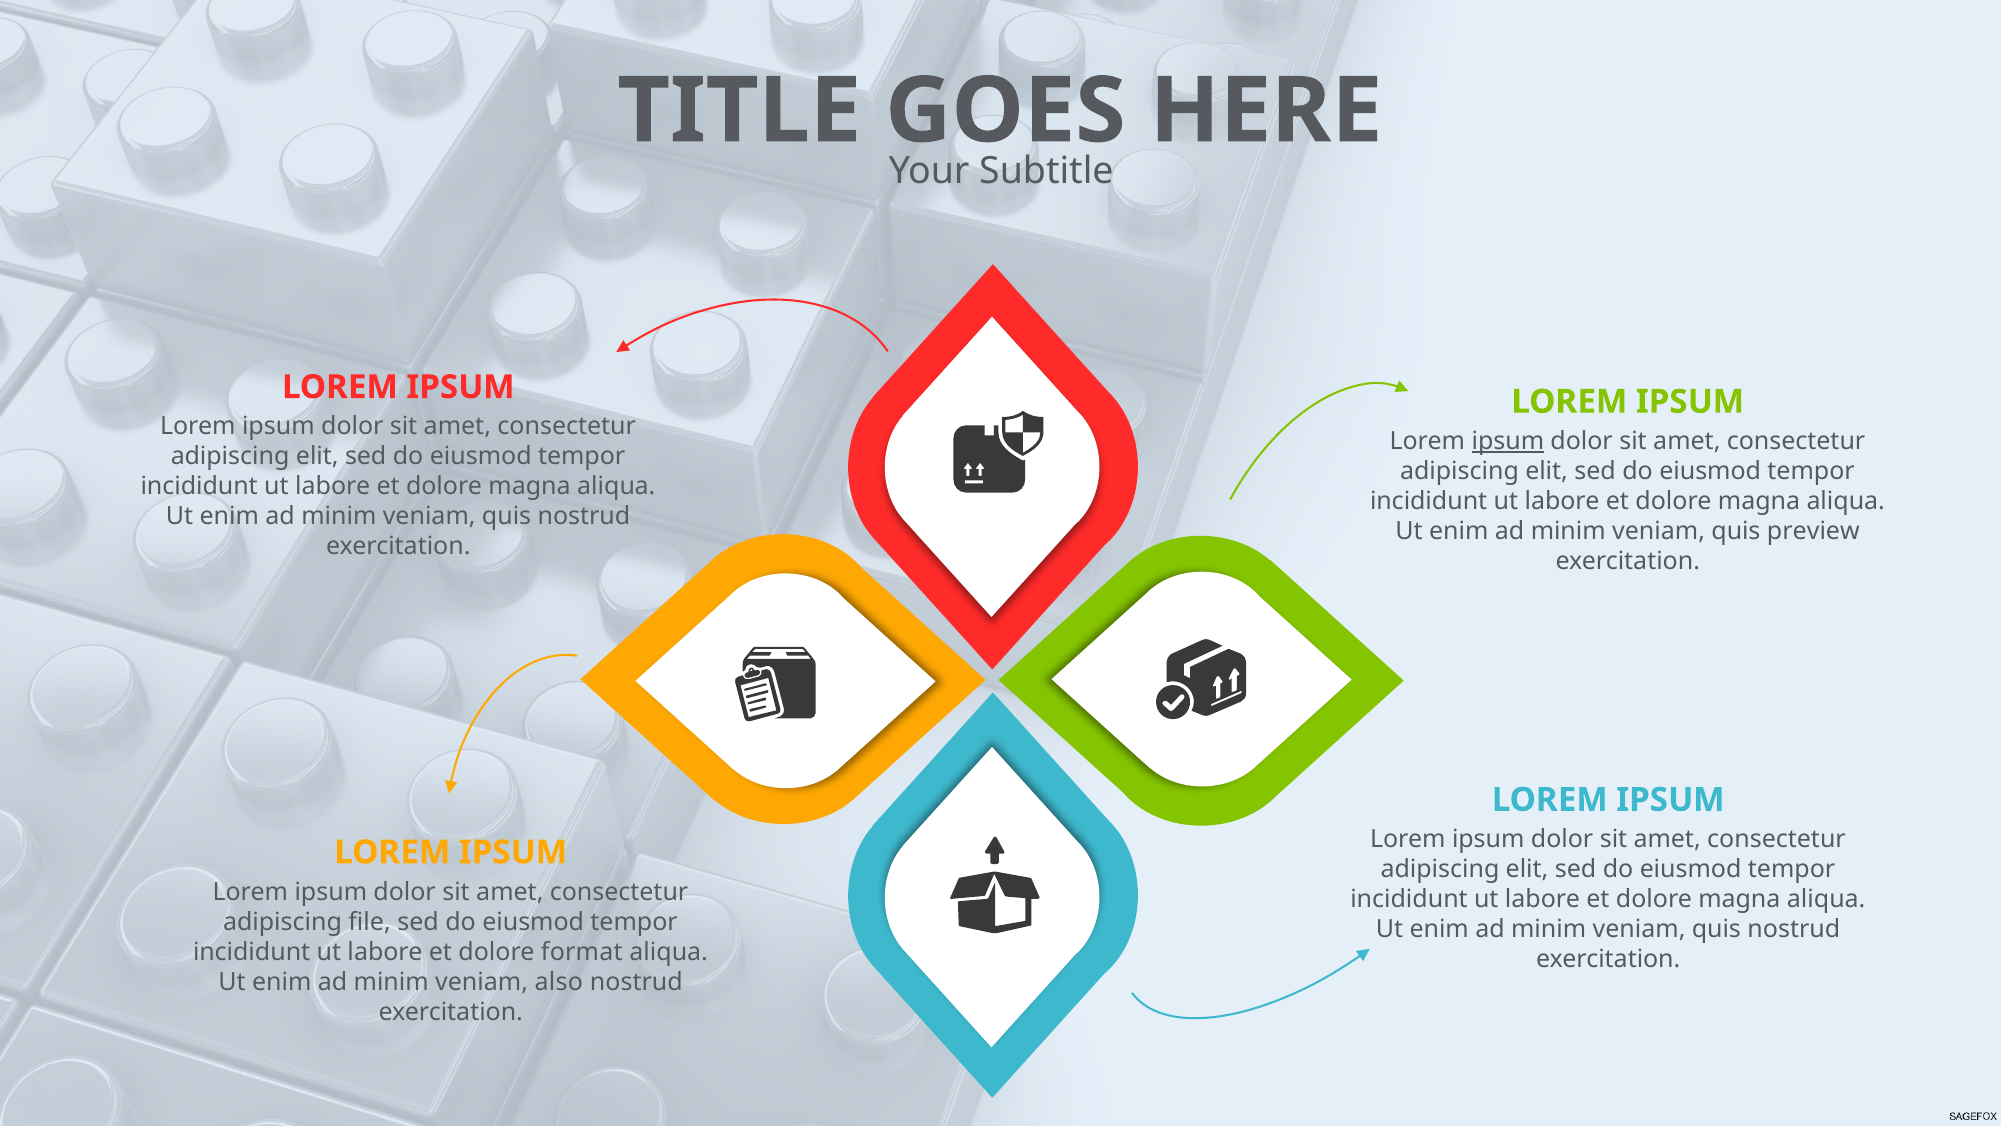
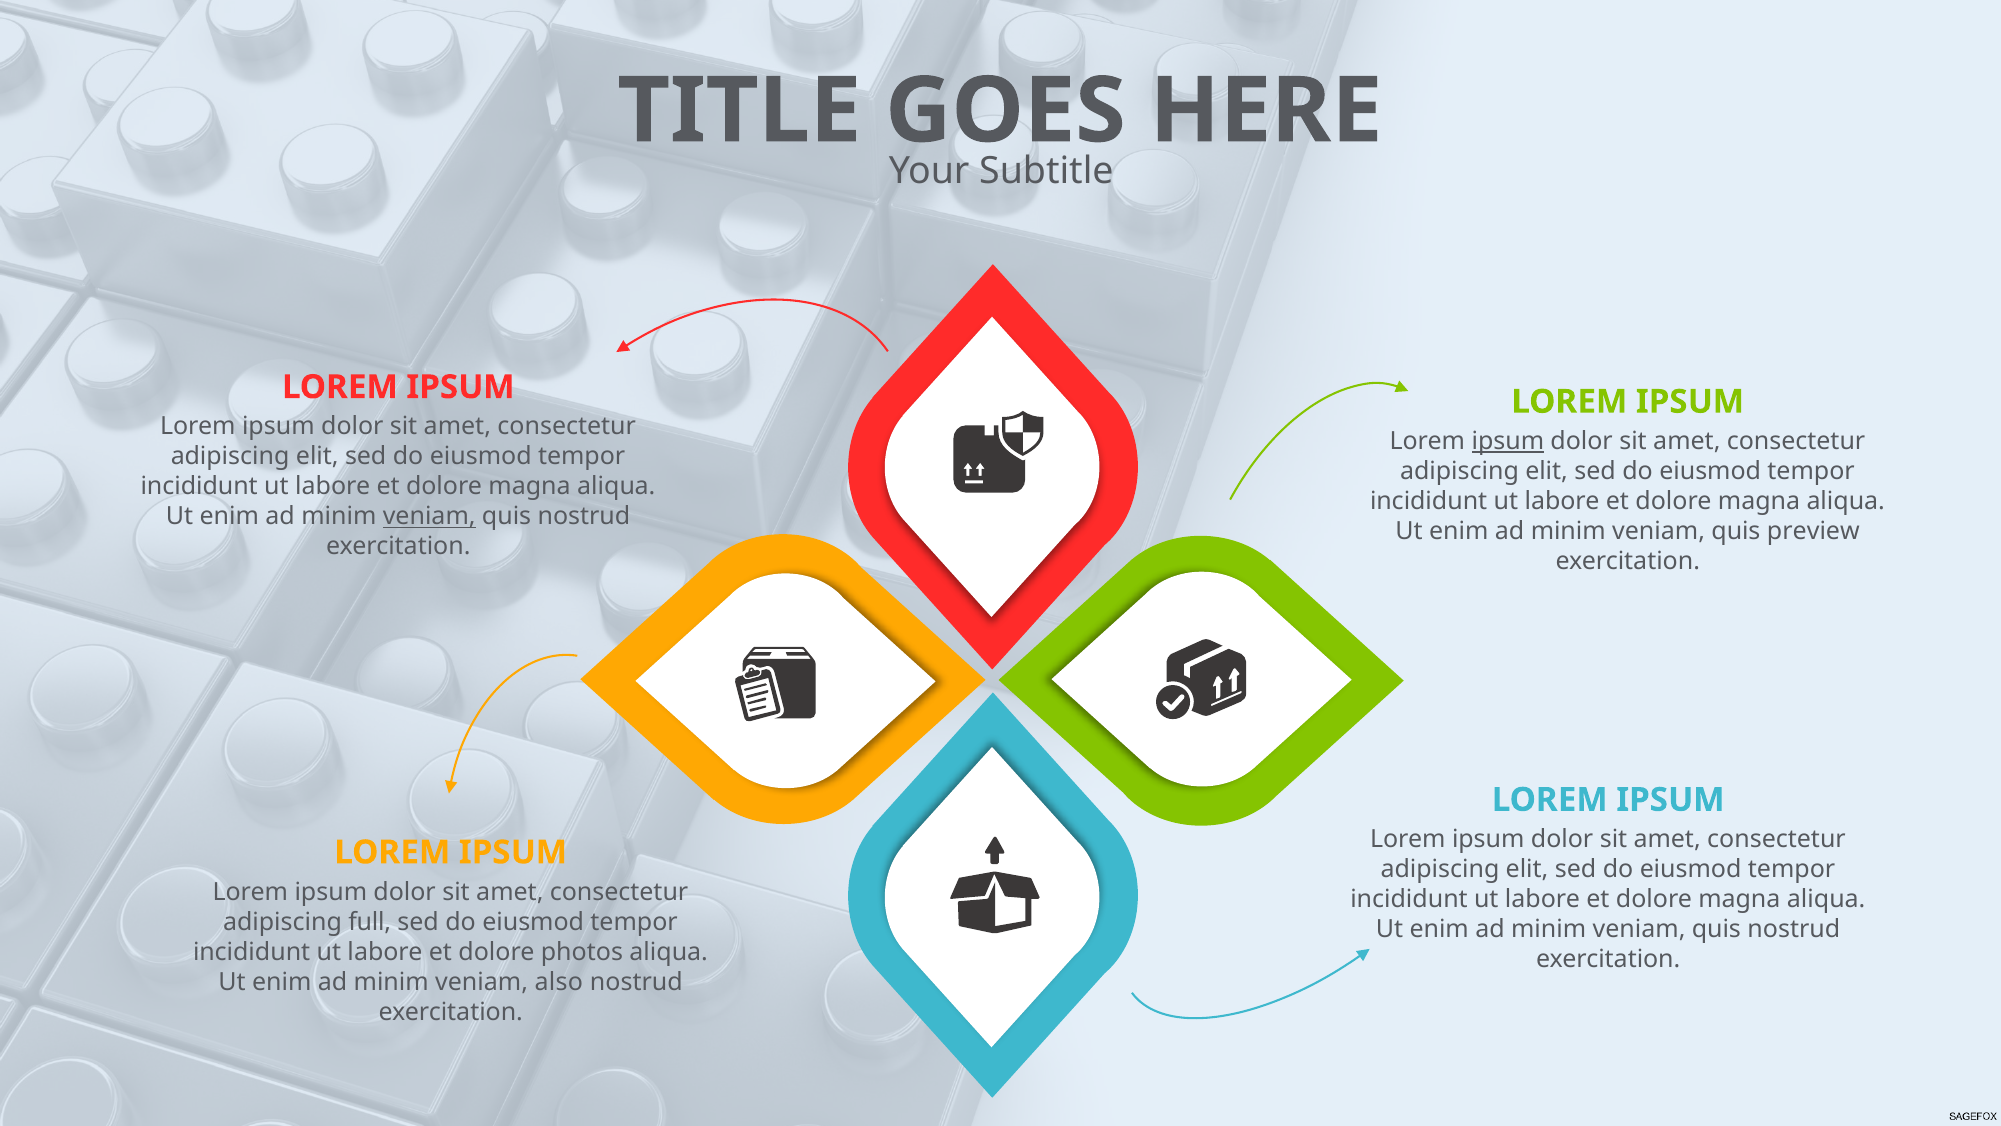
veniam at (429, 516) underline: none -> present
file: file -> full
format: format -> photos
